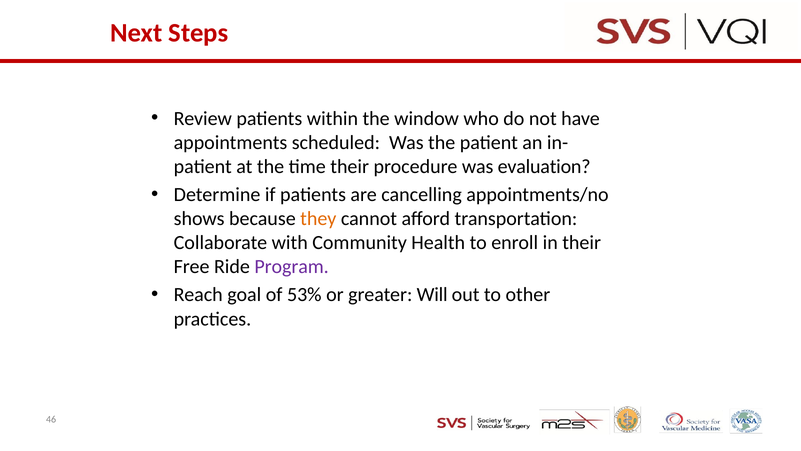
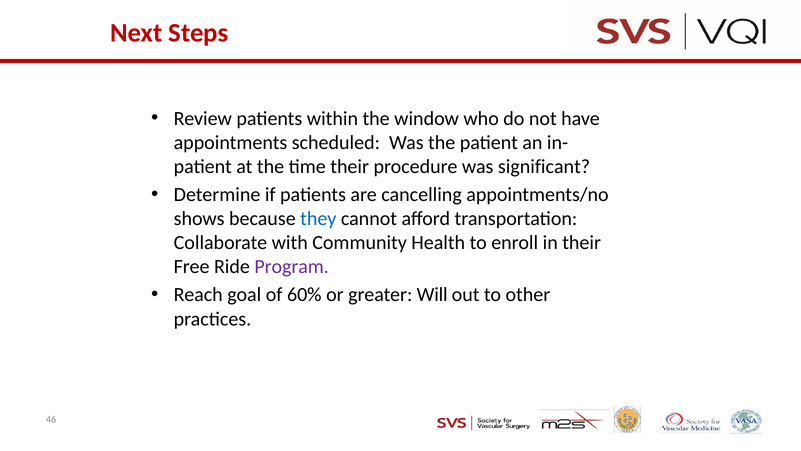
evaluation: evaluation -> significant
they colour: orange -> blue
53%: 53% -> 60%
